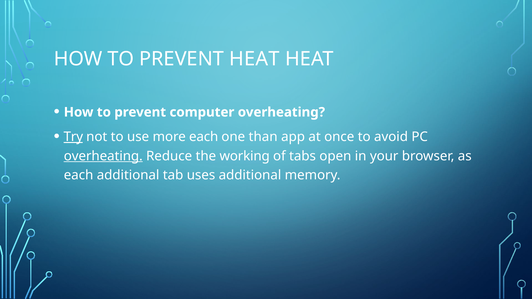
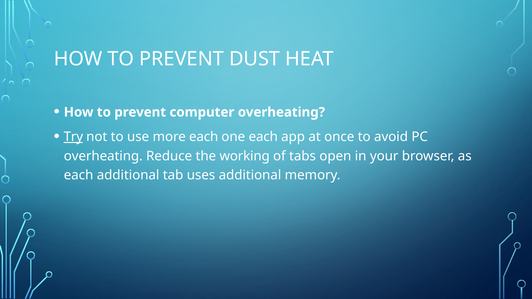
PREVENT HEAT: HEAT -> DUST
one than: than -> each
overheating at (103, 156) underline: present -> none
